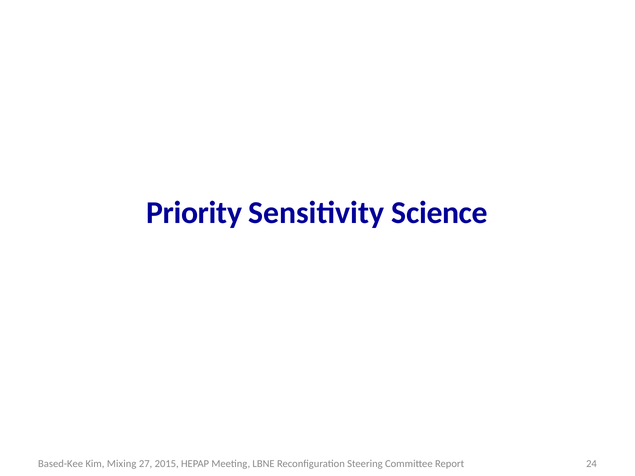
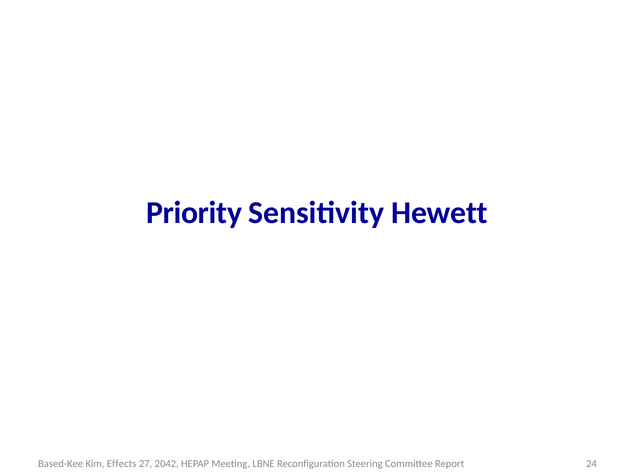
Science: Science -> Hewett
Mixing: Mixing -> Effects
2015: 2015 -> 2042
